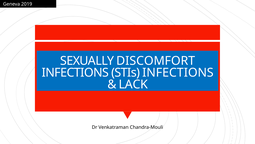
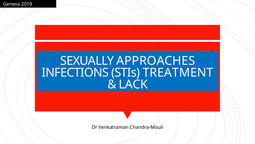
DISCOMFORT: DISCOMFORT -> APPROACHES
STIs INFECTIONS: INFECTIONS -> TREATMENT
